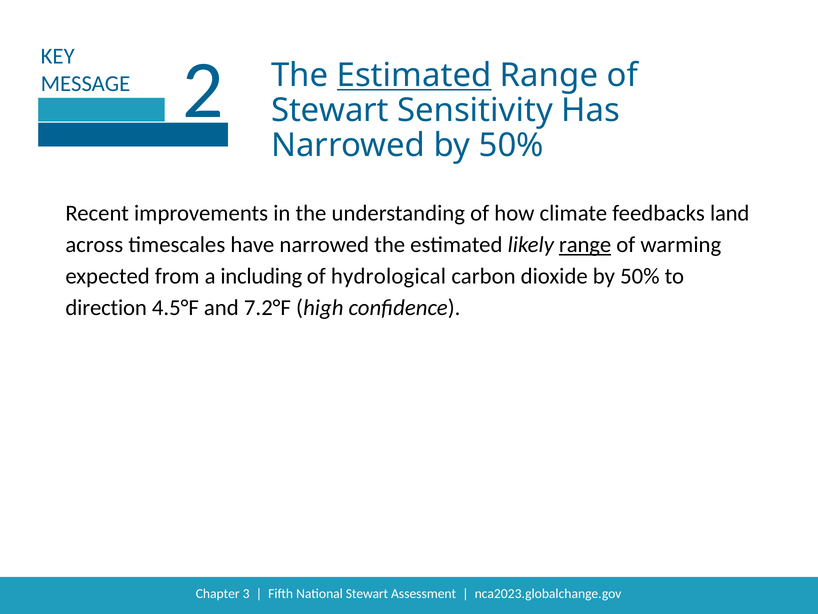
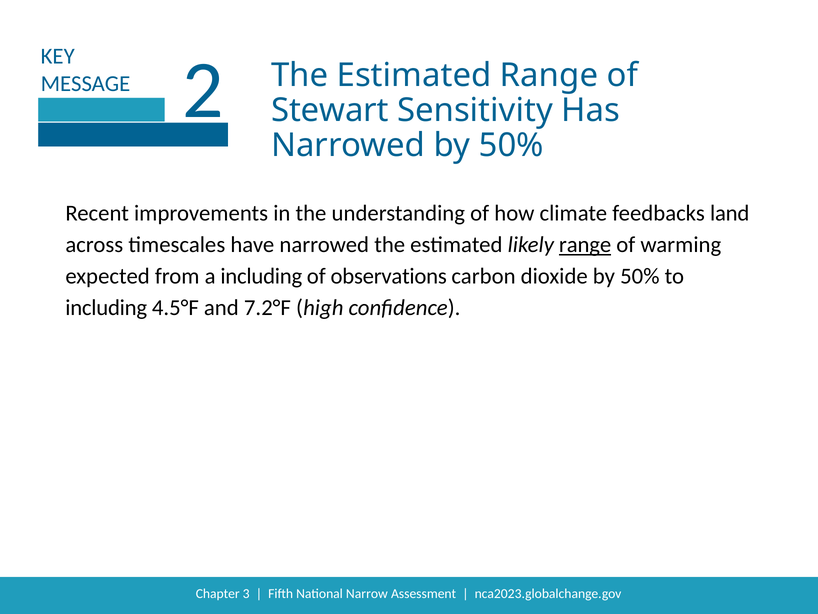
Estimated at (414, 76) underline: present -> none
hydrological: hydrological -> observations
direction at (106, 307): direction -> including
Stewart at (367, 593): Stewart -> Narrow
